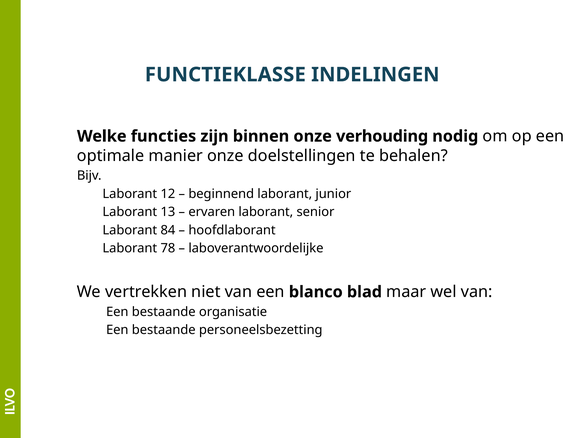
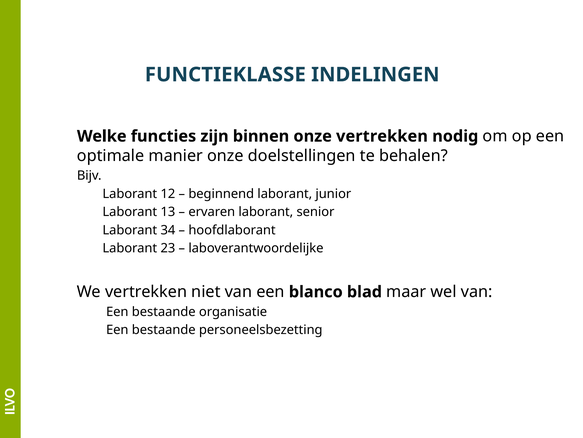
onze verhouding: verhouding -> vertrekken
84: 84 -> 34
78: 78 -> 23
